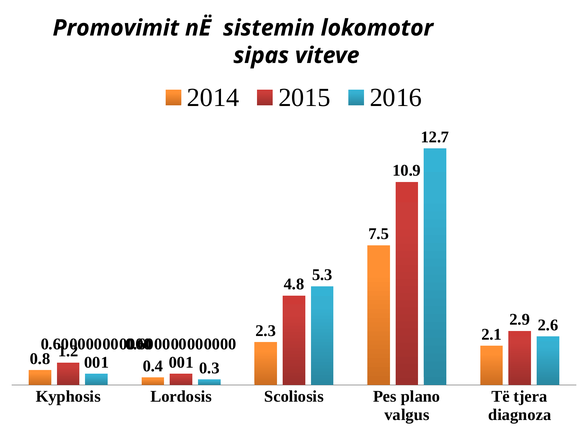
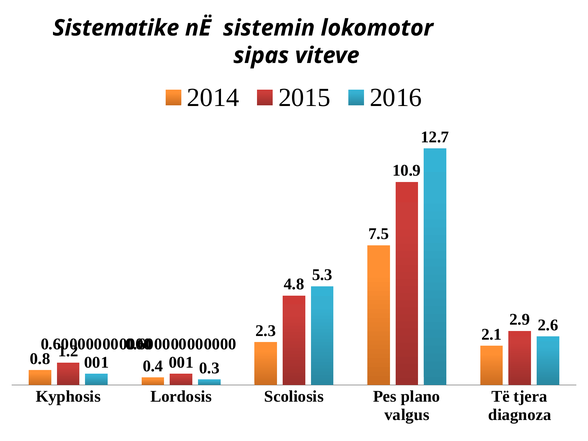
Promovimit: Promovimit -> Sistematike
